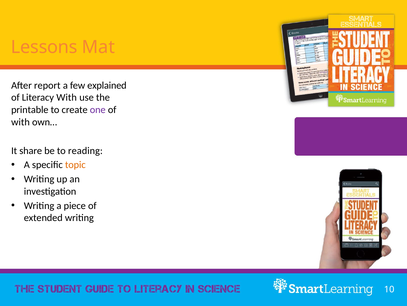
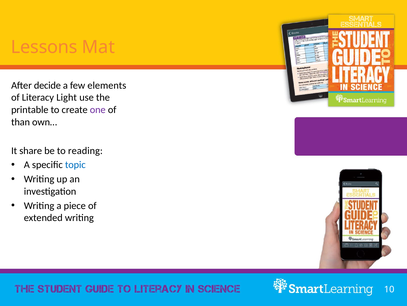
report: report -> decide
explained: explained -> elements
Literacy With: With -> Light
with at (20, 122): with -> than
topic colour: orange -> blue
